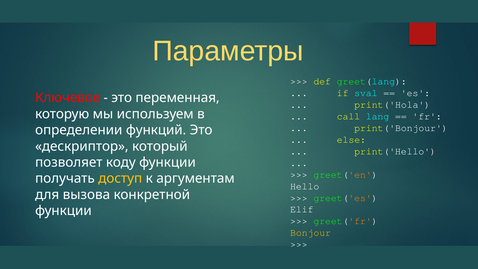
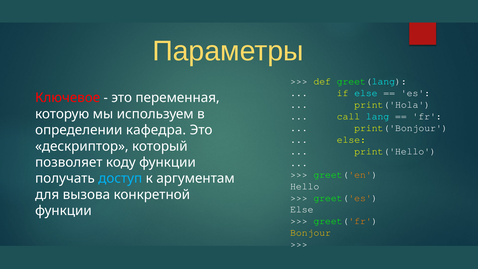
if sval: sval -> else
функций: функций -> кафедра
доступ colour: yellow -> light blue
Elif at (302, 209): Elif -> Else
